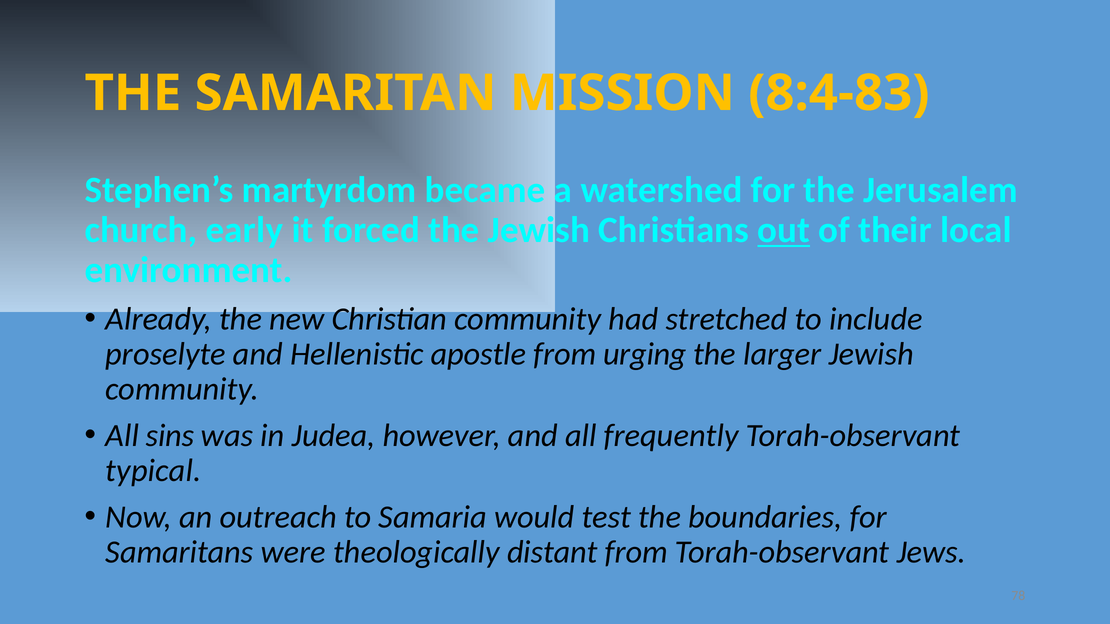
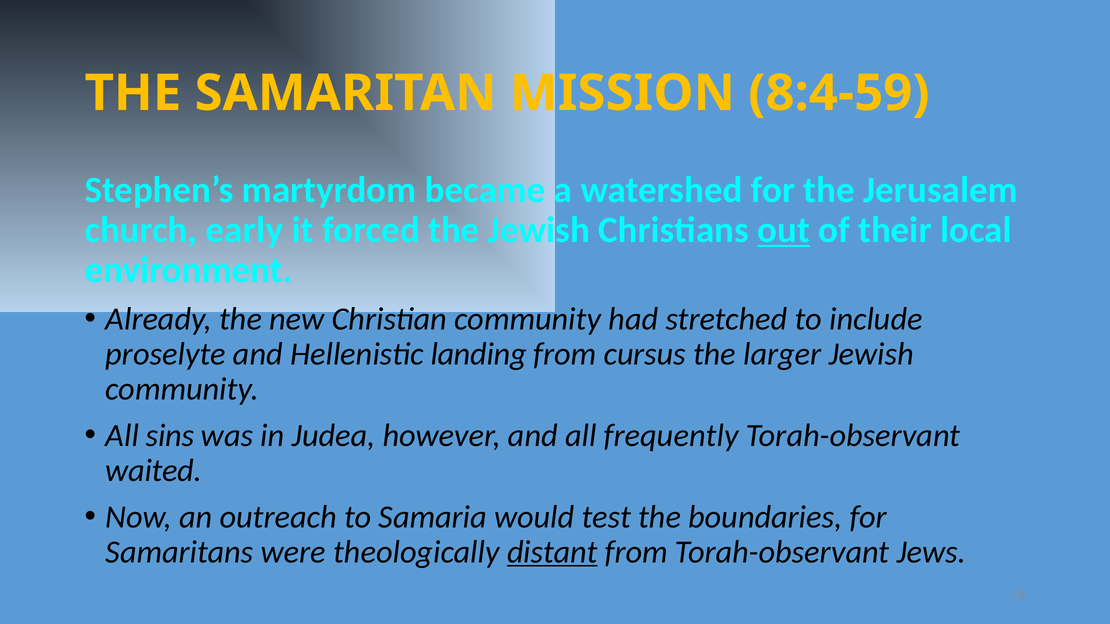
8:4-83: 8:4-83 -> 8:4-59
apostle: apostle -> landing
urging: urging -> cursus
typical: typical -> waited
distant underline: none -> present
